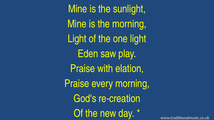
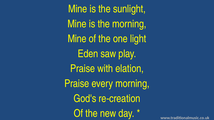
Light at (77, 39): Light -> Mine
